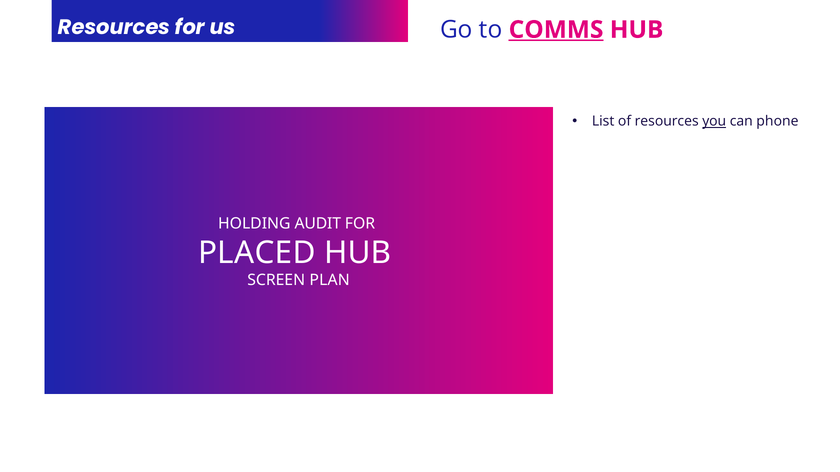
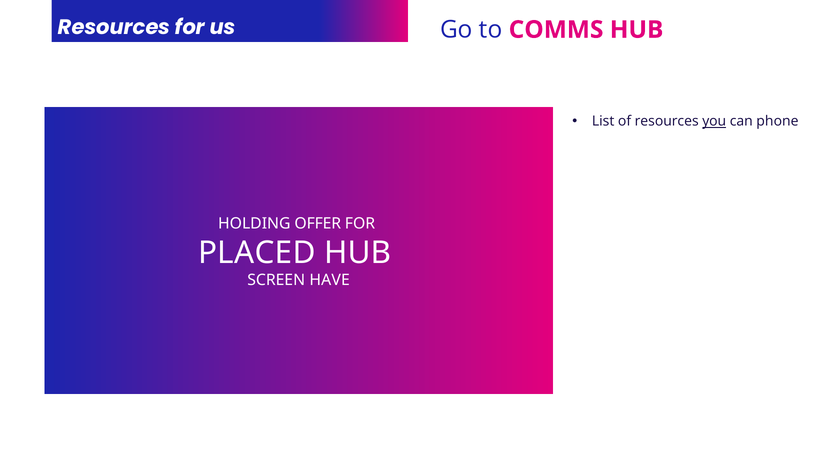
COMMS underline: present -> none
AUDIT: AUDIT -> OFFER
PLAN: PLAN -> HAVE
